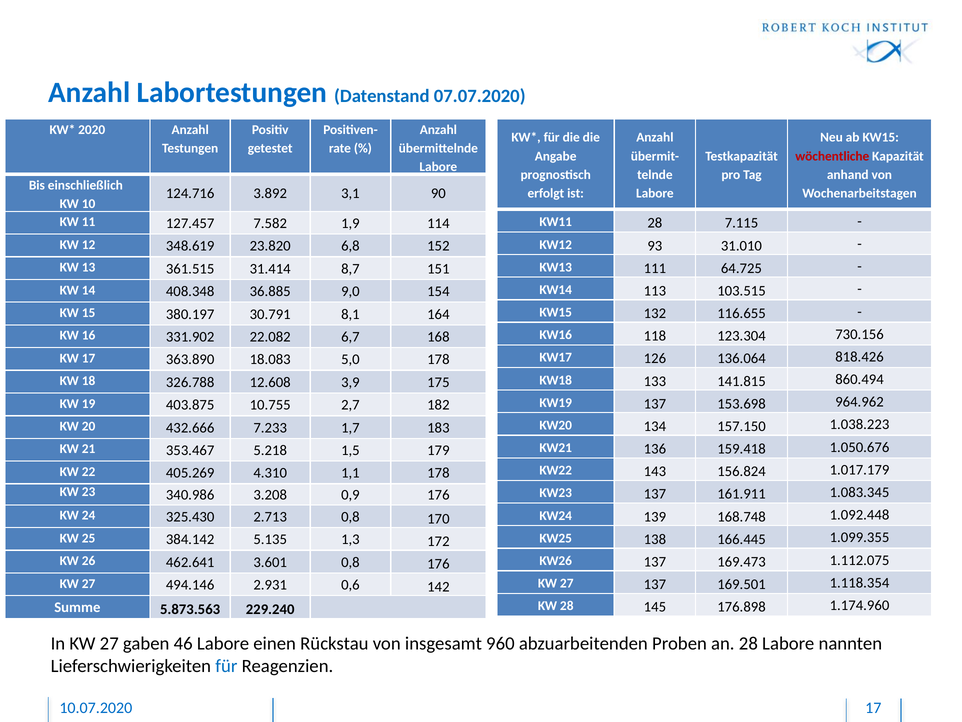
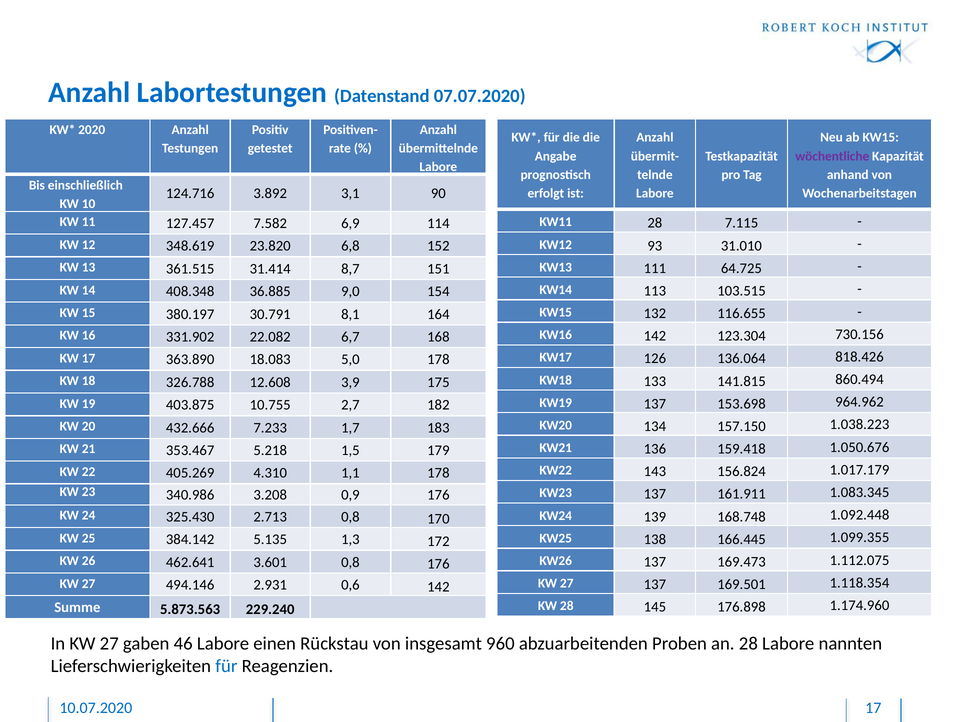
wöchentliche colour: red -> purple
1,9: 1,9 -> 6,9
KW16 118: 118 -> 142
